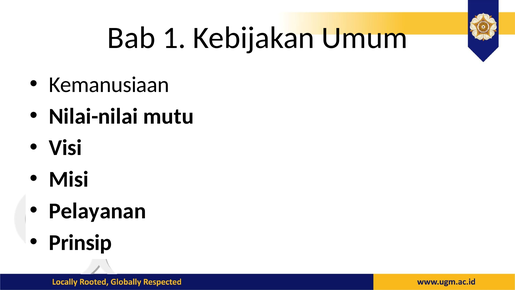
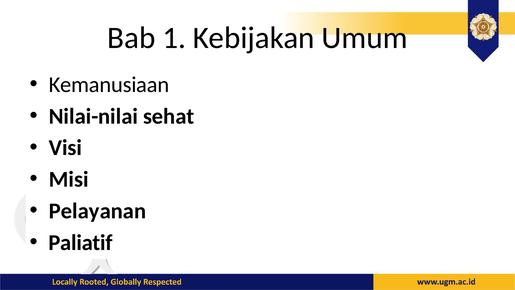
mutu: mutu -> sehat
Prinsip: Prinsip -> Paliatif
